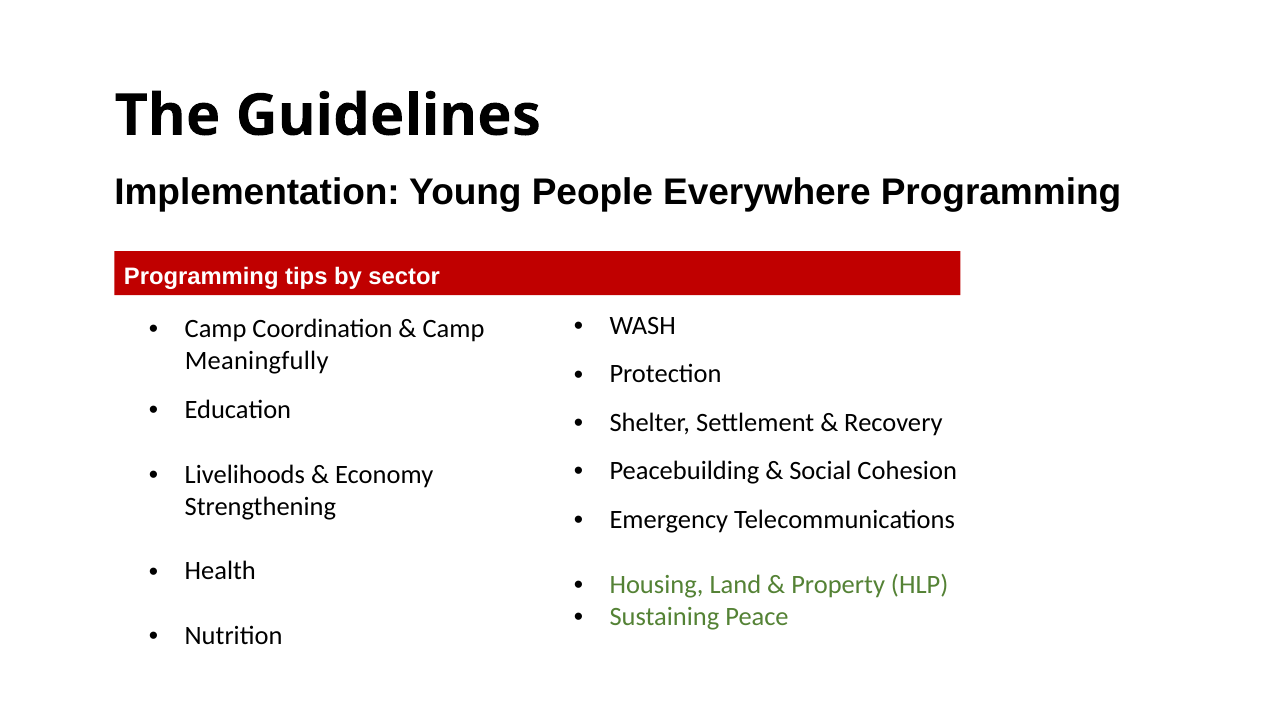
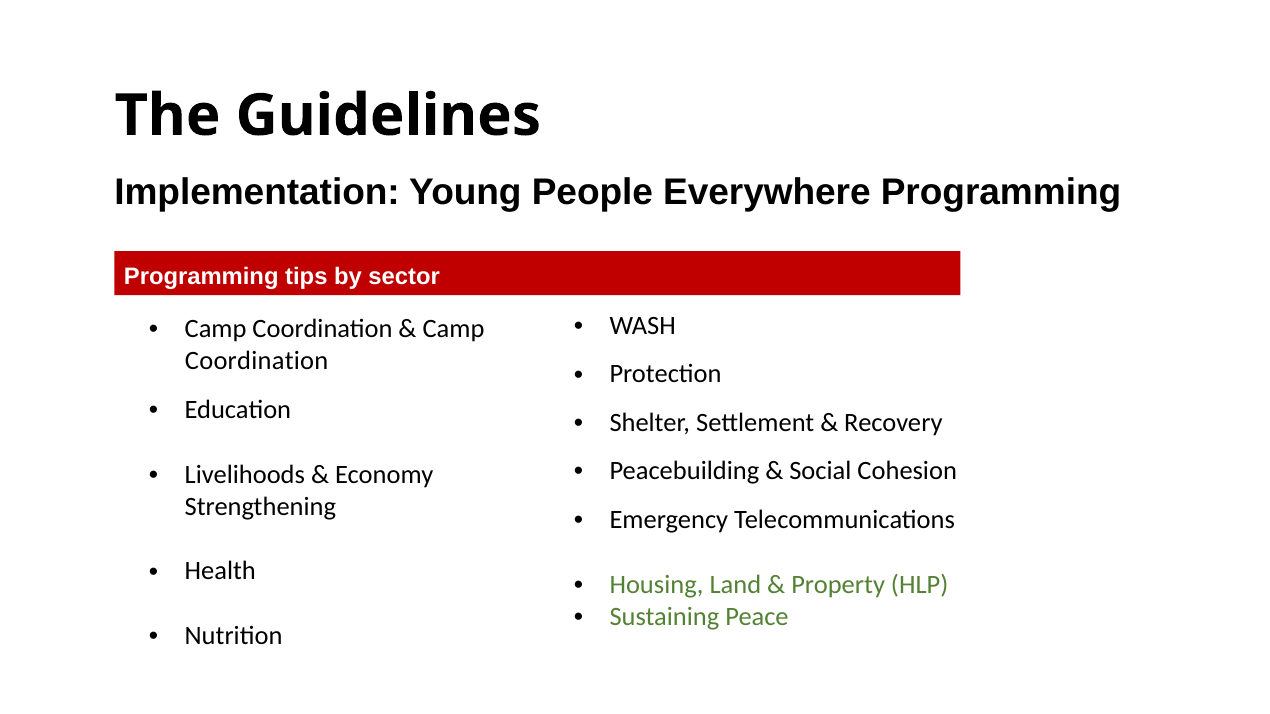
Meaningfully at (257, 361): Meaningfully -> Coordination
